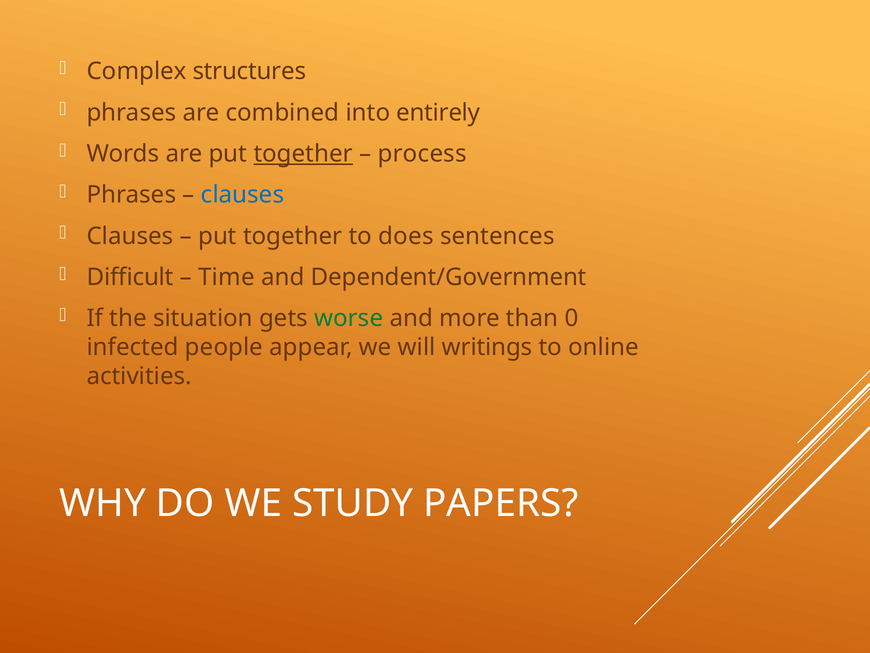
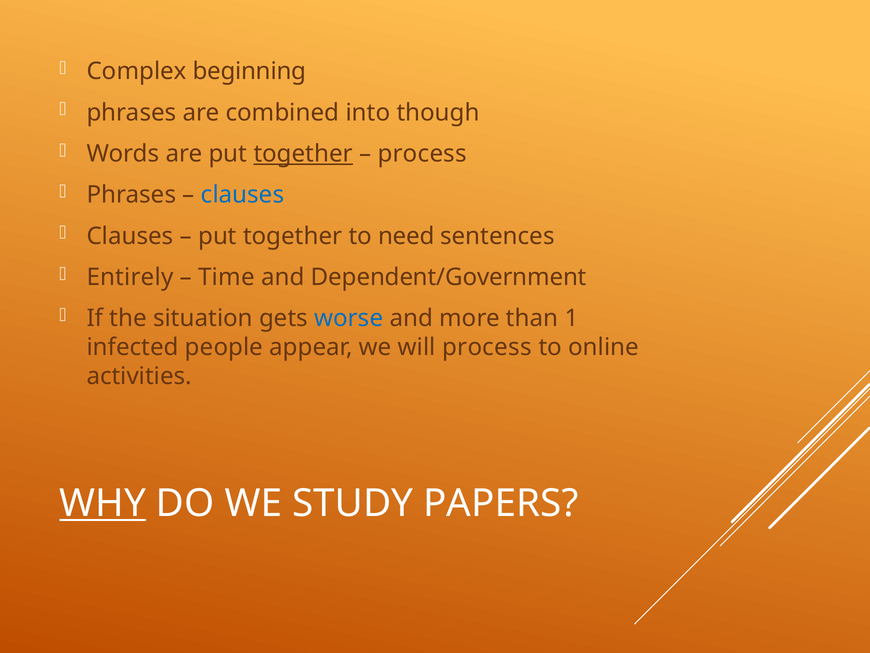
structures: structures -> beginning
entirely: entirely -> though
does: does -> need
Difficult: Difficult -> Entirely
worse colour: green -> blue
0: 0 -> 1
will writings: writings -> process
WHY underline: none -> present
